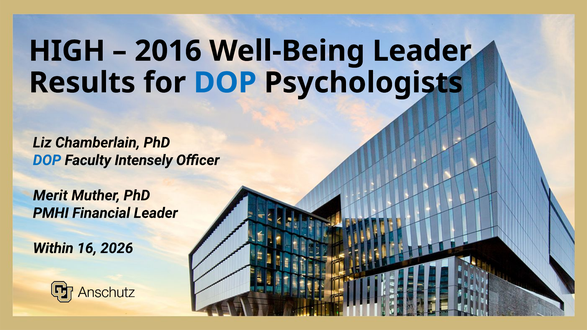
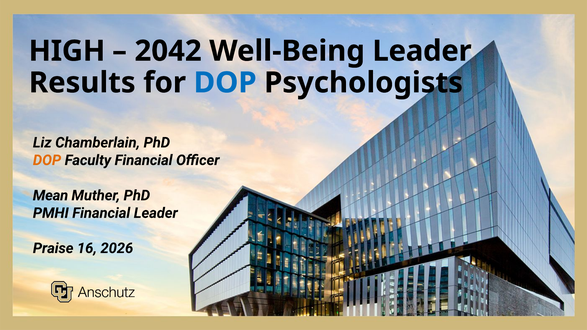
2016: 2016 -> 2042
DOP at (47, 160) colour: blue -> orange
Faculty Intensely: Intensely -> Financial
Merit: Merit -> Mean
Within: Within -> Praise
